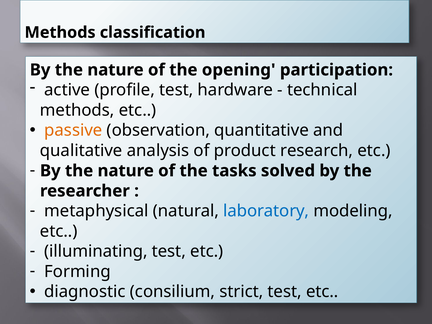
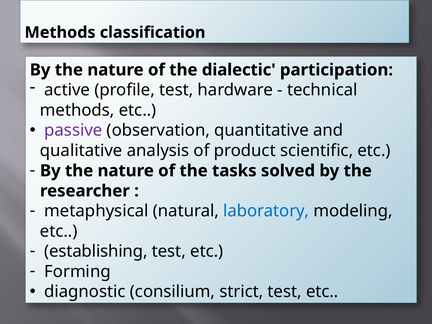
opening: opening -> dialectic
passive colour: orange -> purple
research: research -> scientific
illuminating: illuminating -> establishing
